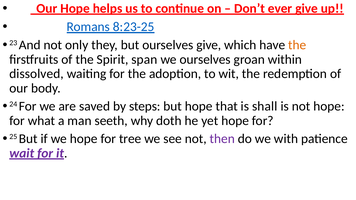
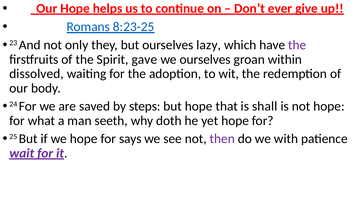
ourselves give: give -> lazy
the at (297, 45) colour: orange -> purple
span: span -> gave
tree: tree -> says
